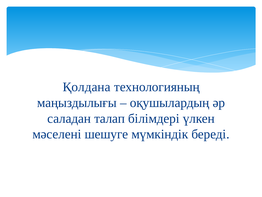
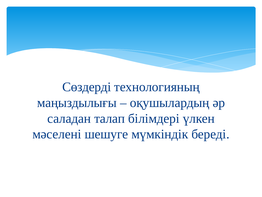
Қолдана: Қолдана -> Сөздерді
